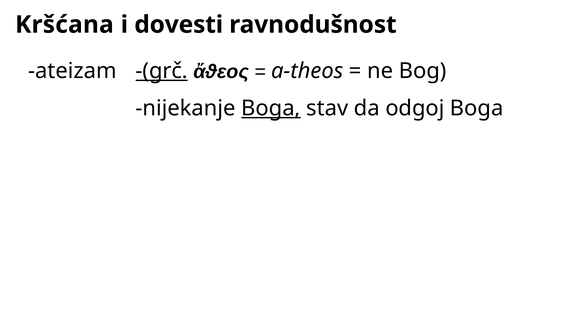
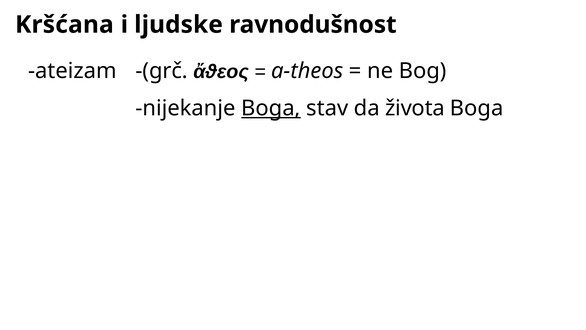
dovesti: dovesti -> ljudske
-(grč underline: present -> none
odgoj: odgoj -> života
